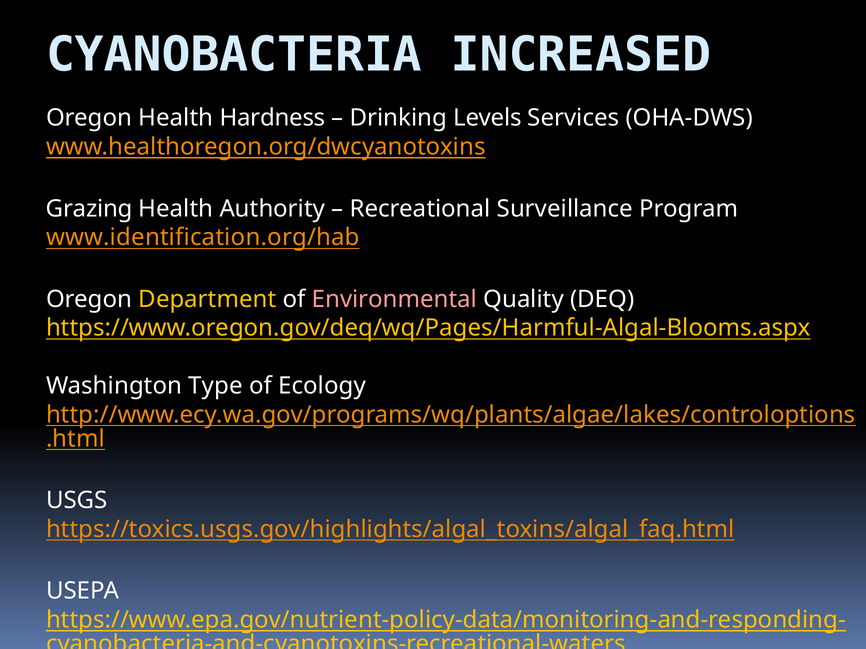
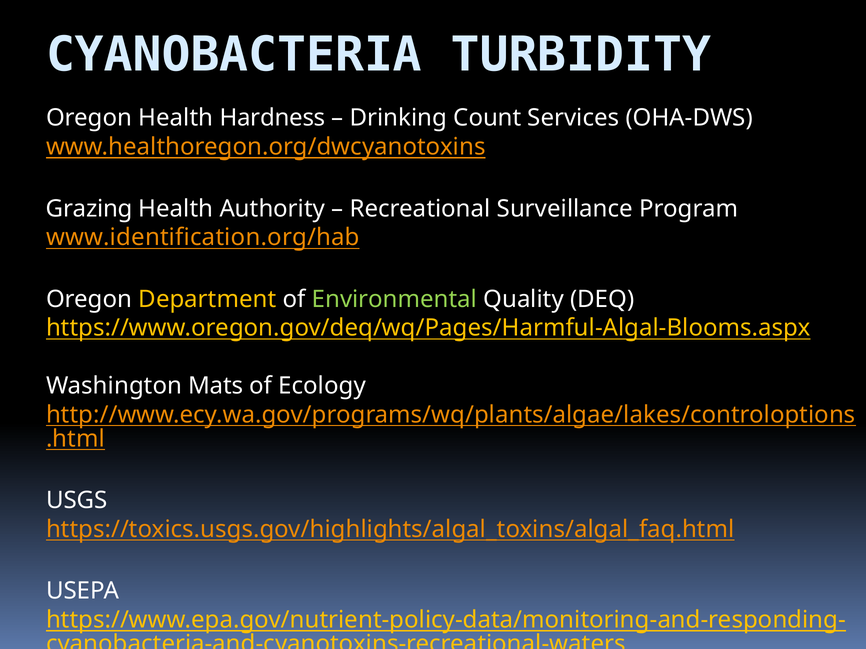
INCREASED: INCREASED -> TURBIDITY
Levels: Levels -> Count
Environmental colour: pink -> light green
Type: Type -> Mats
